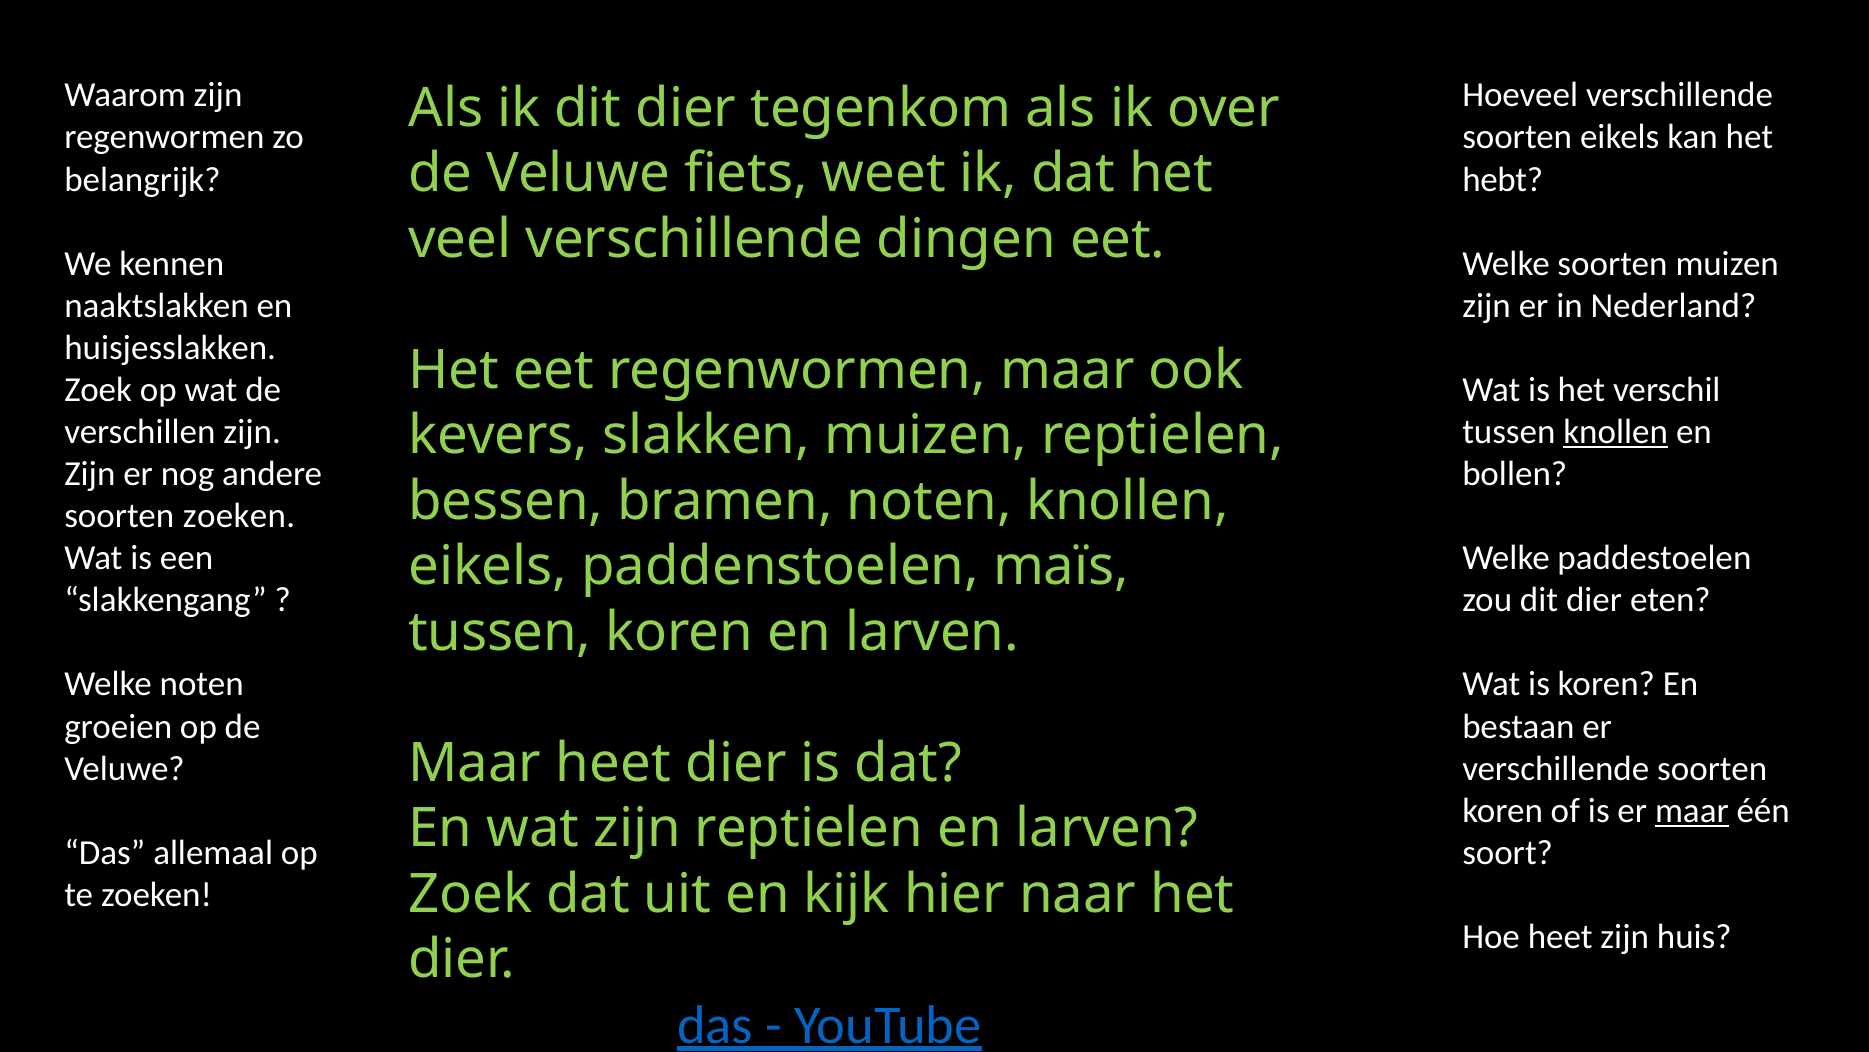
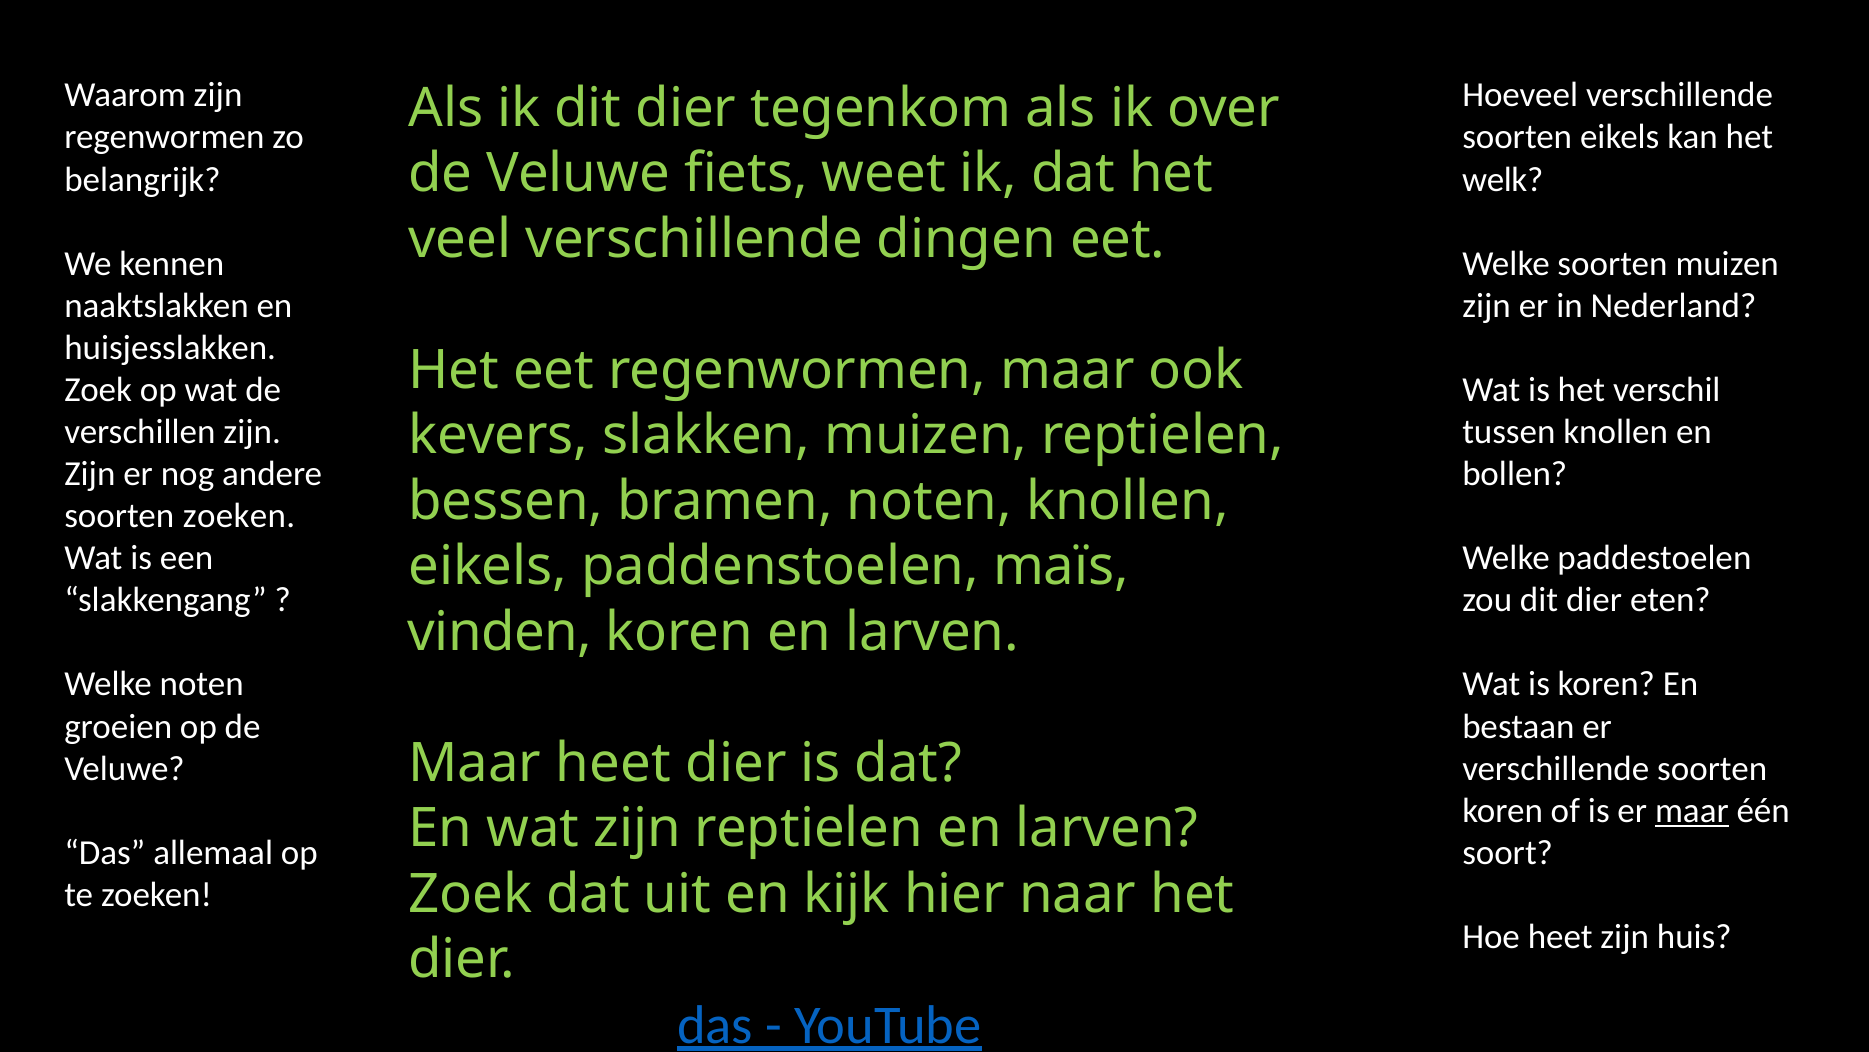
hebt: hebt -> welk
knollen at (1616, 432) underline: present -> none
tussen at (500, 632): tussen -> vinden
